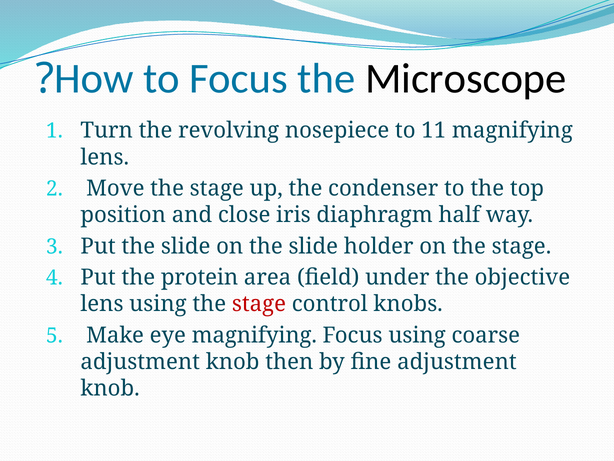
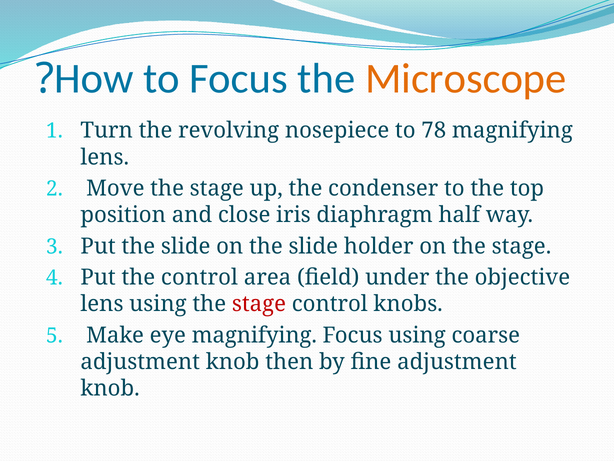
Microscope colour: black -> orange
11: 11 -> 78
the protein: protein -> control
